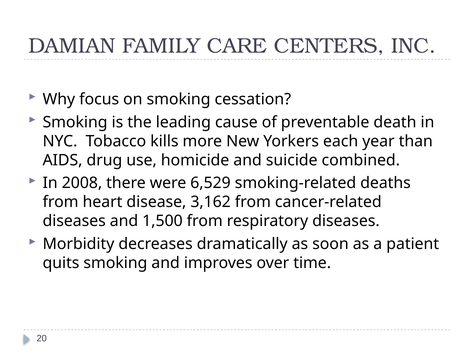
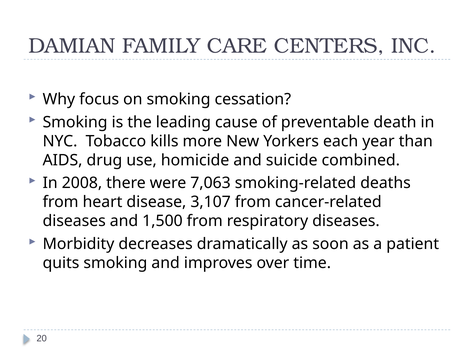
6,529: 6,529 -> 7,063
3,162: 3,162 -> 3,107
